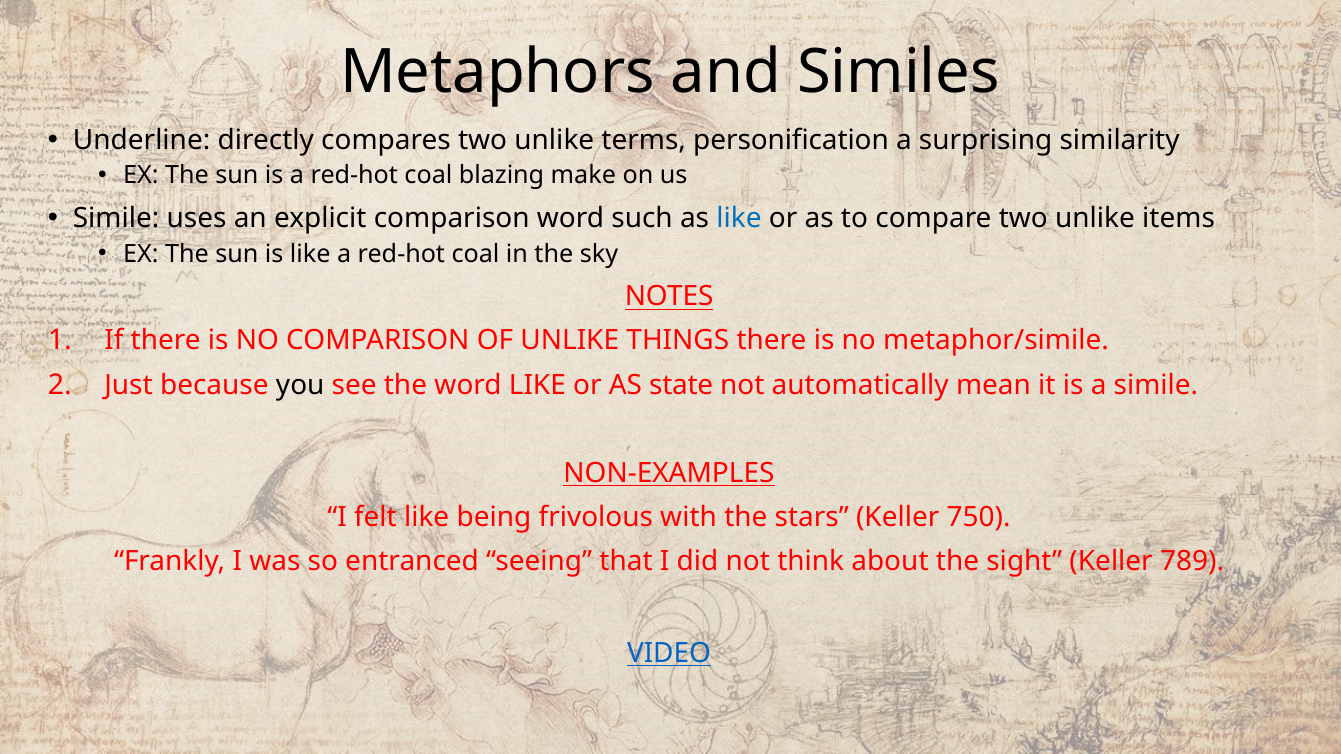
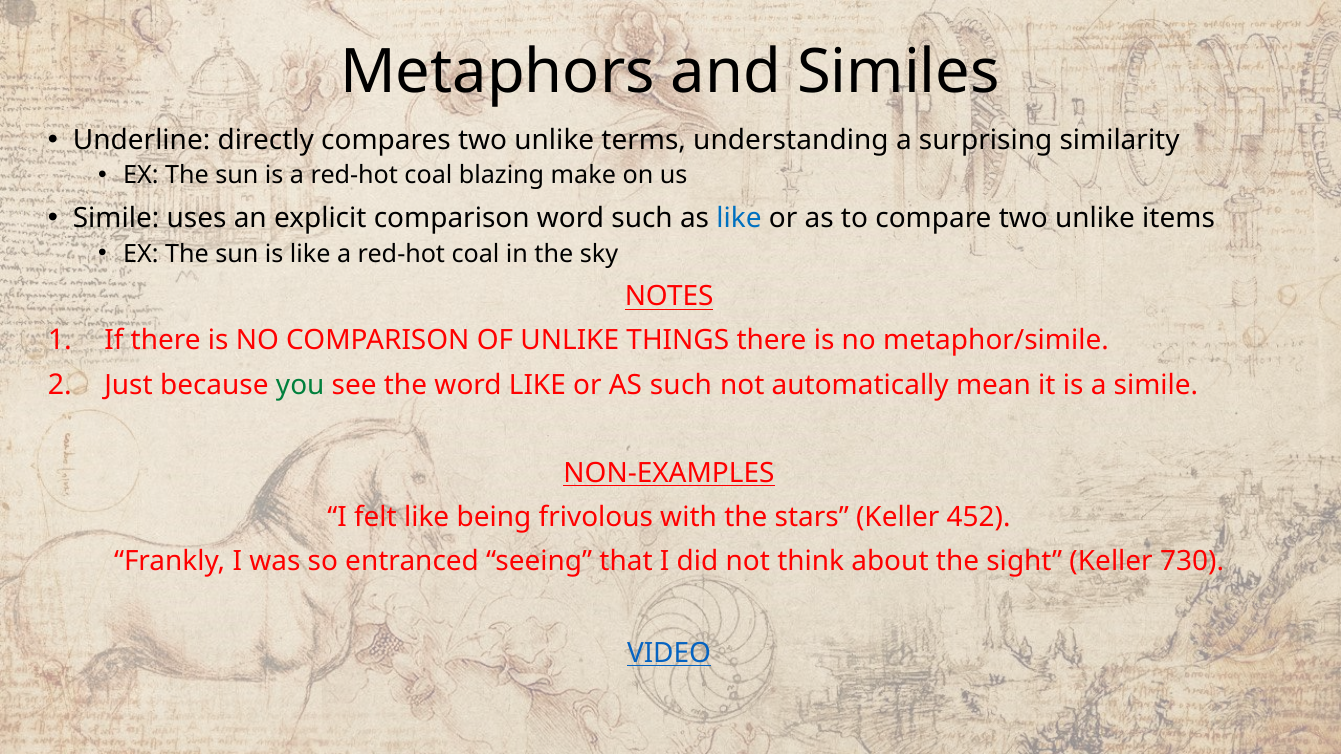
personification: personification -> understanding
you colour: black -> green
AS state: state -> such
750: 750 -> 452
789: 789 -> 730
